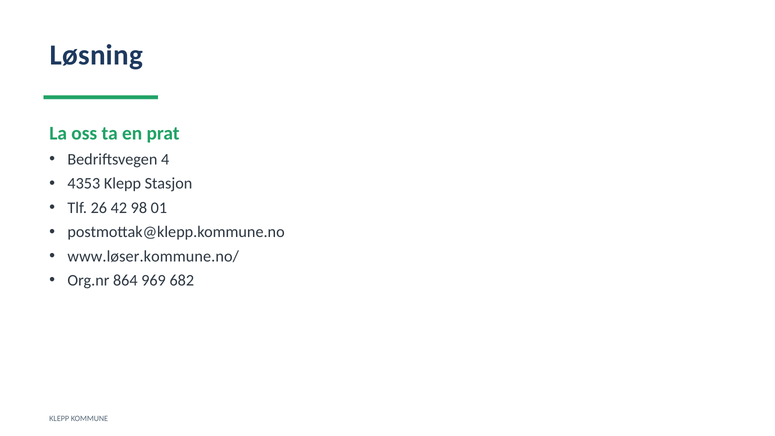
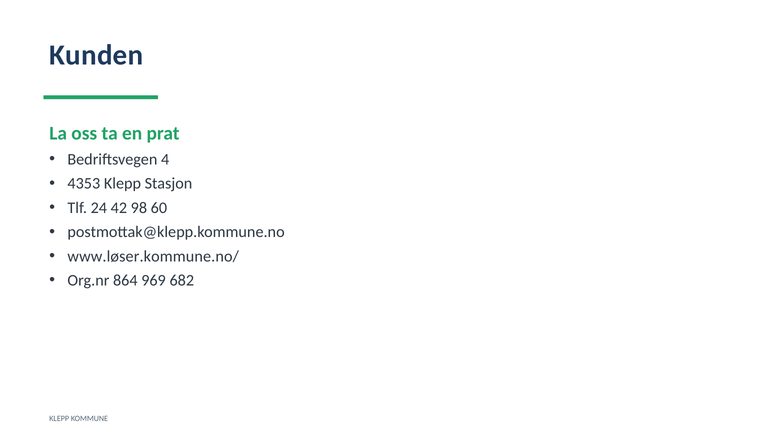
Løsning: Løsning -> Kunden
26: 26 -> 24
01: 01 -> 60
